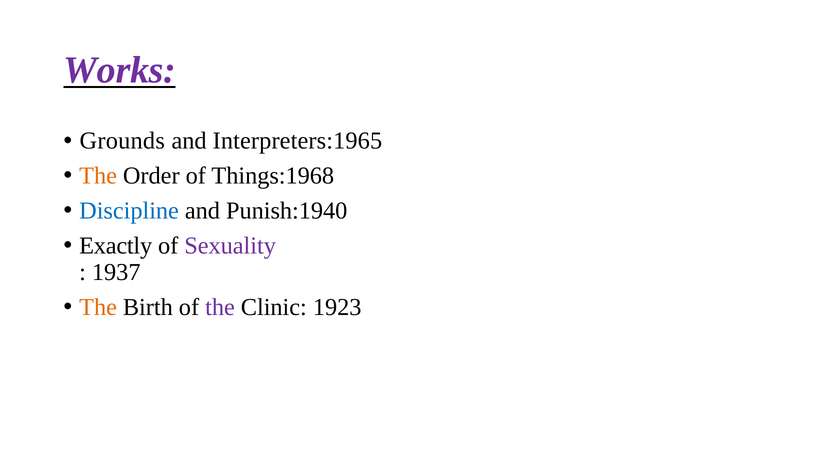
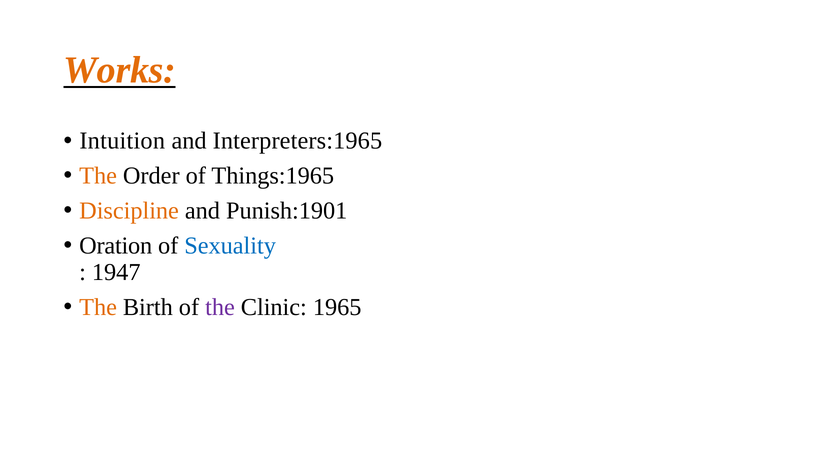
Works colour: purple -> orange
Grounds: Grounds -> Intuition
Things:1968: Things:1968 -> Things:1965
Discipline colour: blue -> orange
Punish:1940: Punish:1940 -> Punish:1901
Exactly: Exactly -> Oration
Sexuality colour: purple -> blue
1937: 1937 -> 1947
1923: 1923 -> 1965
